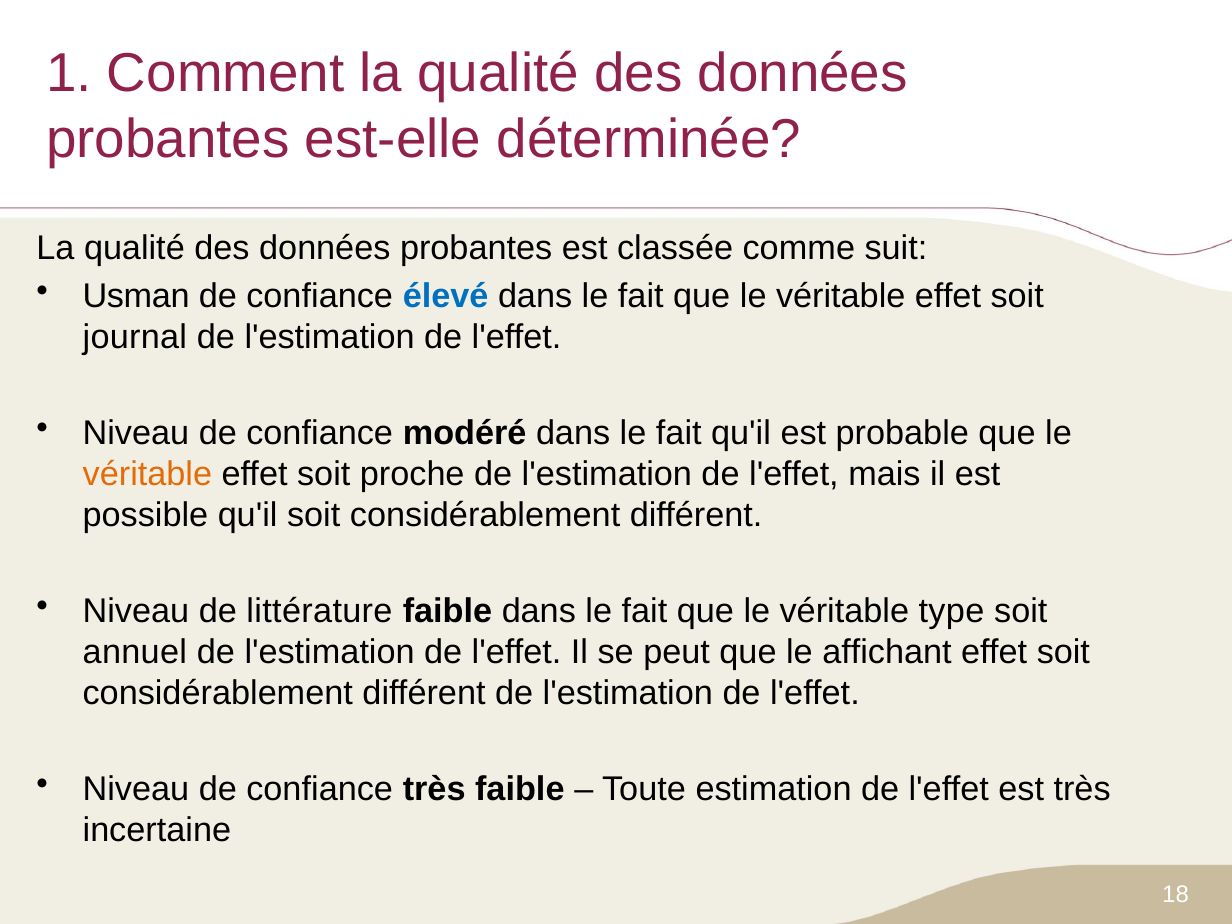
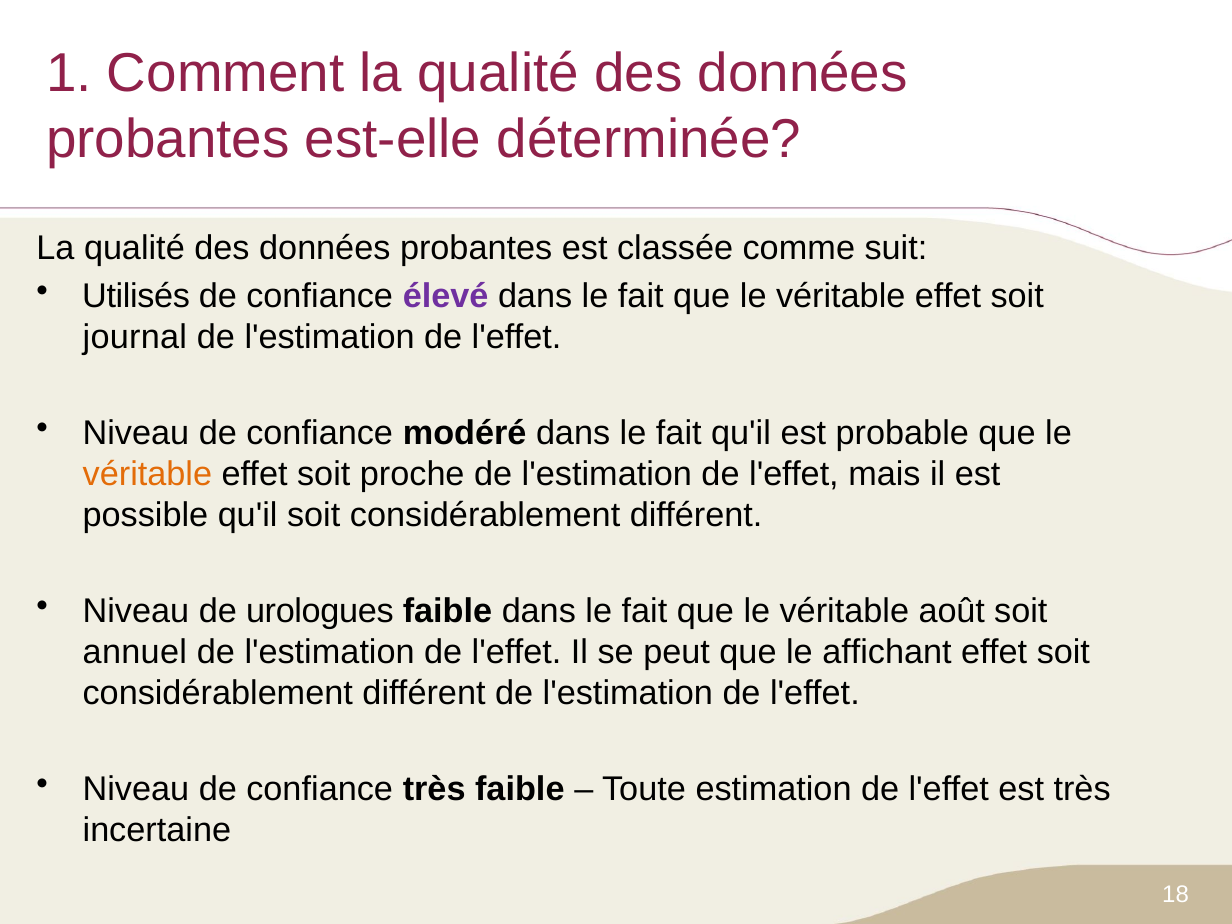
Usman: Usman -> Utilisés
élevé colour: blue -> purple
littérature: littérature -> urologues
type: type -> août
